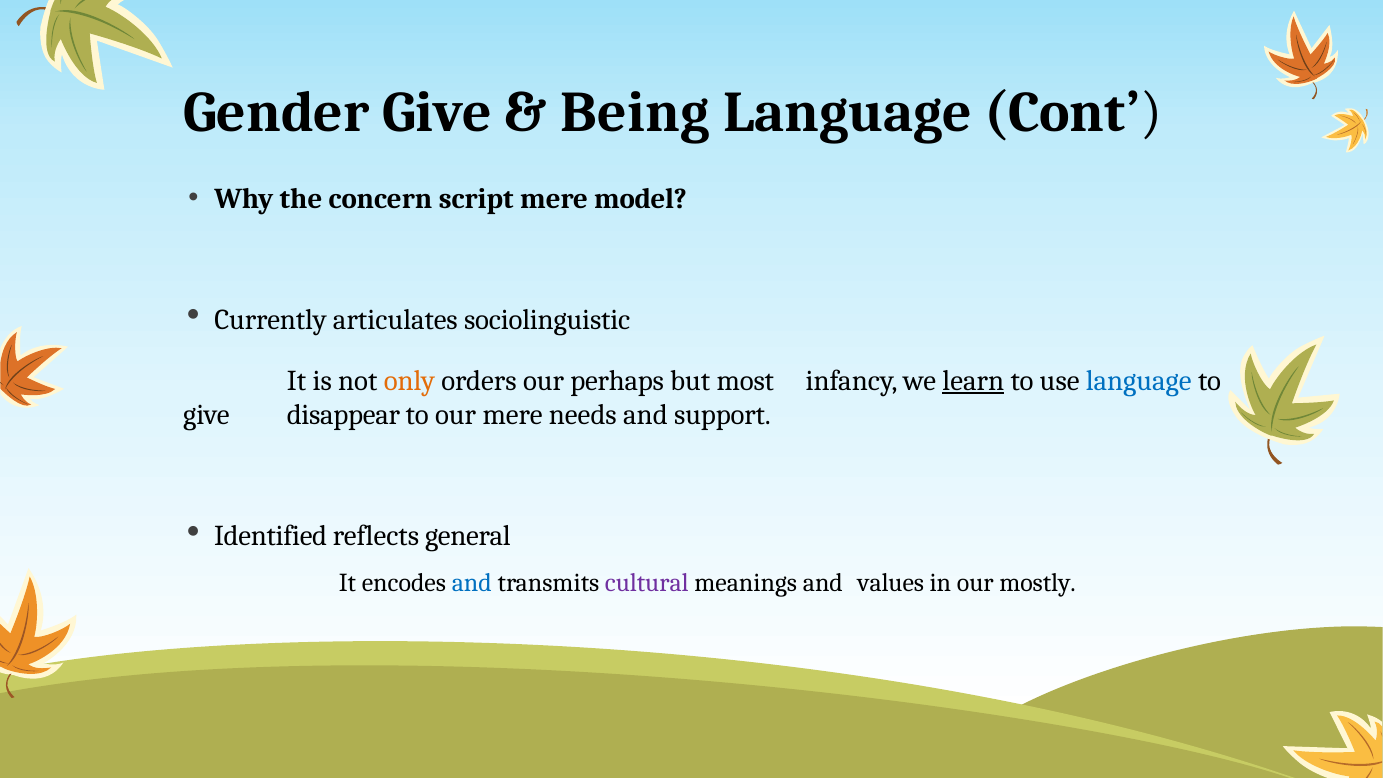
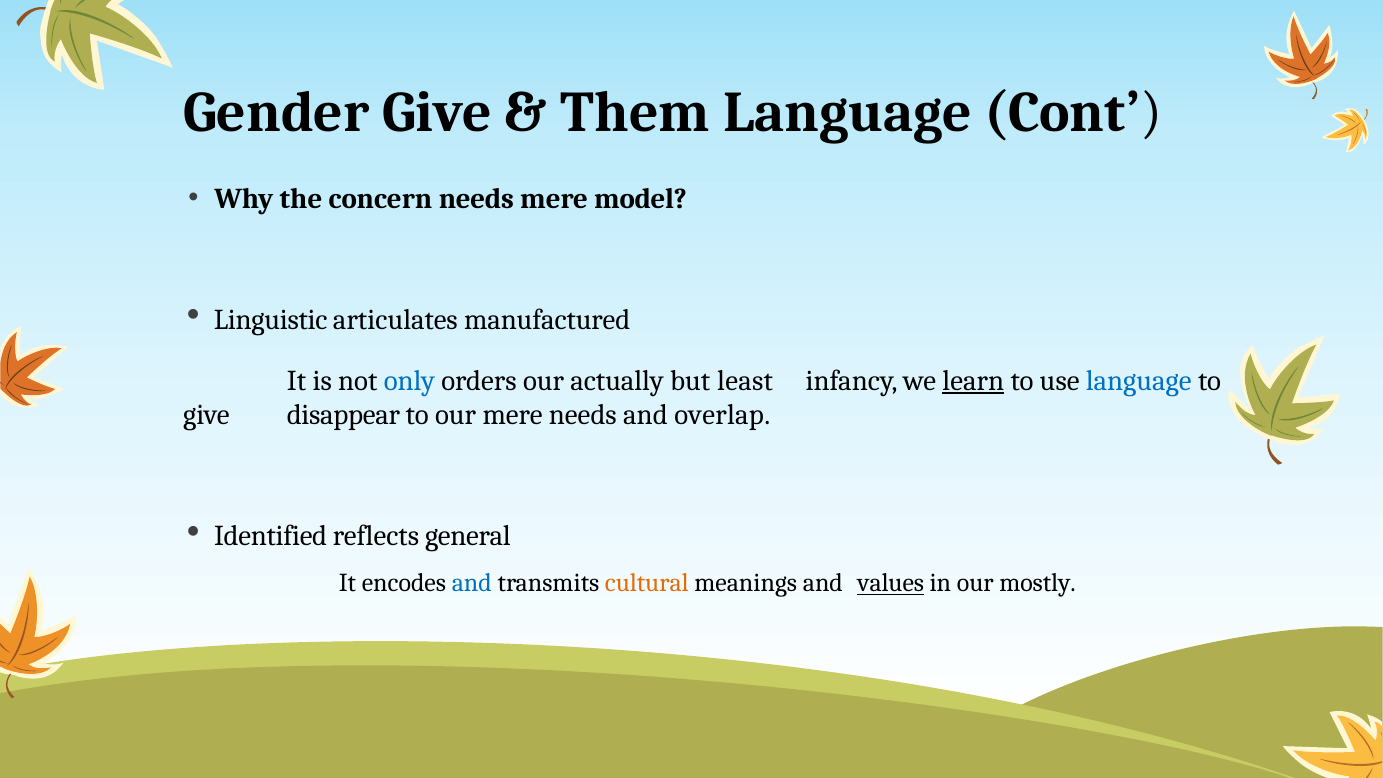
Being: Being -> Them
concern script: script -> needs
Currently: Currently -> Linguistic
sociolinguistic: sociolinguistic -> manufactured
only colour: orange -> blue
perhaps: perhaps -> actually
most: most -> least
support: support -> overlap
cultural colour: purple -> orange
values underline: none -> present
